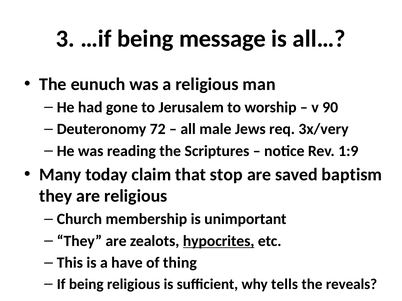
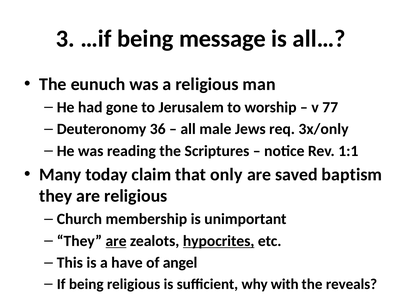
90: 90 -> 77
72: 72 -> 36
3x/very: 3x/very -> 3x/only
1:9: 1:9 -> 1:1
stop: stop -> only
are at (116, 241) underline: none -> present
thing: thing -> angel
tells: tells -> with
